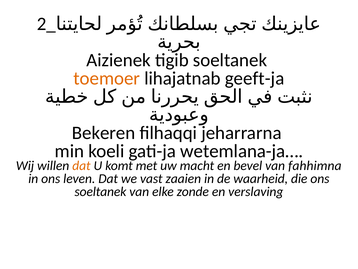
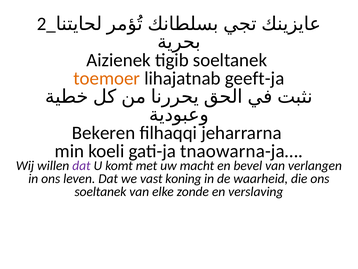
wetemlana-ja…: wetemlana-ja… -> tnaowarna-ja…
dat at (81, 165) colour: orange -> purple
fahhimna: fahhimna -> verlangen
zaaien: zaaien -> koning
